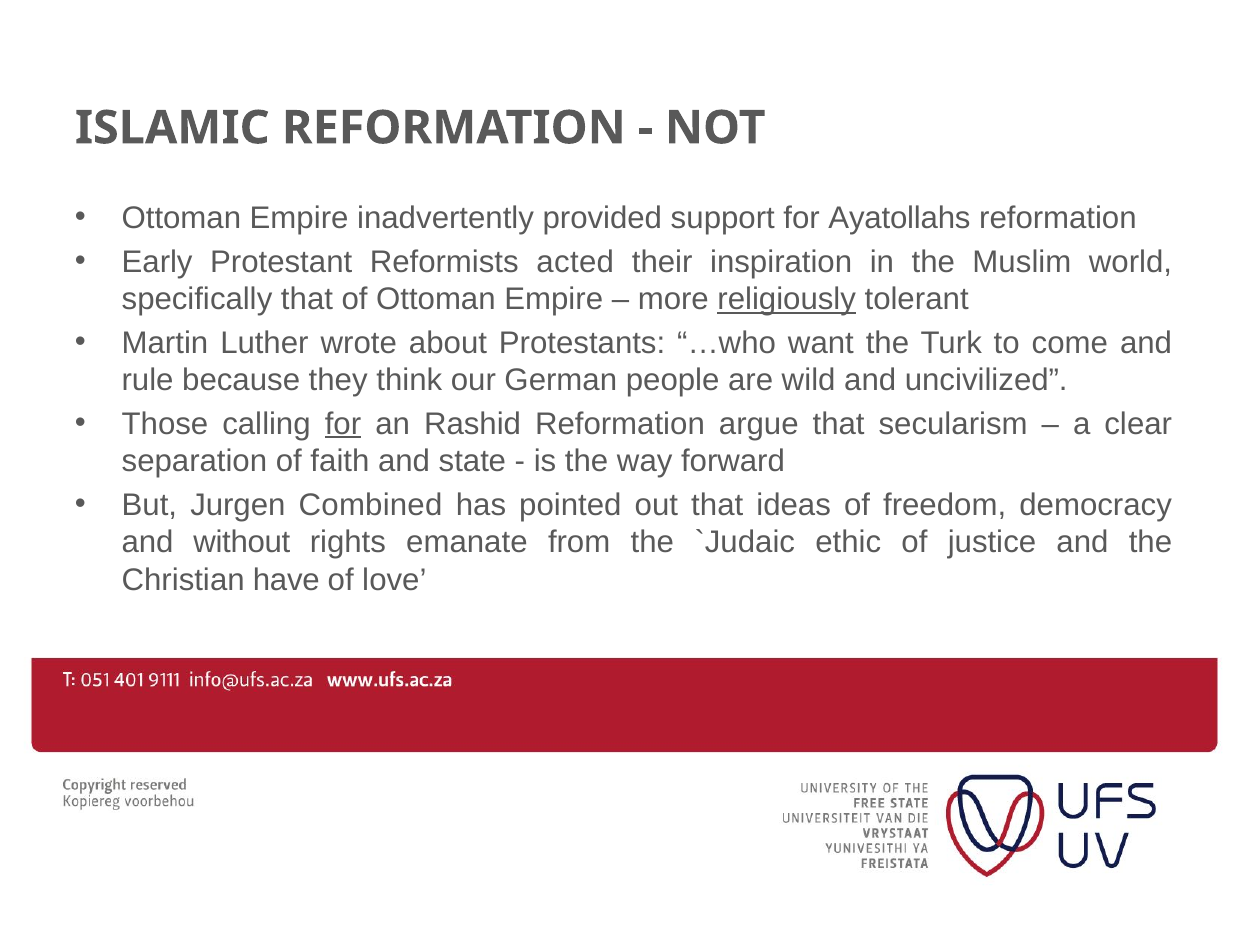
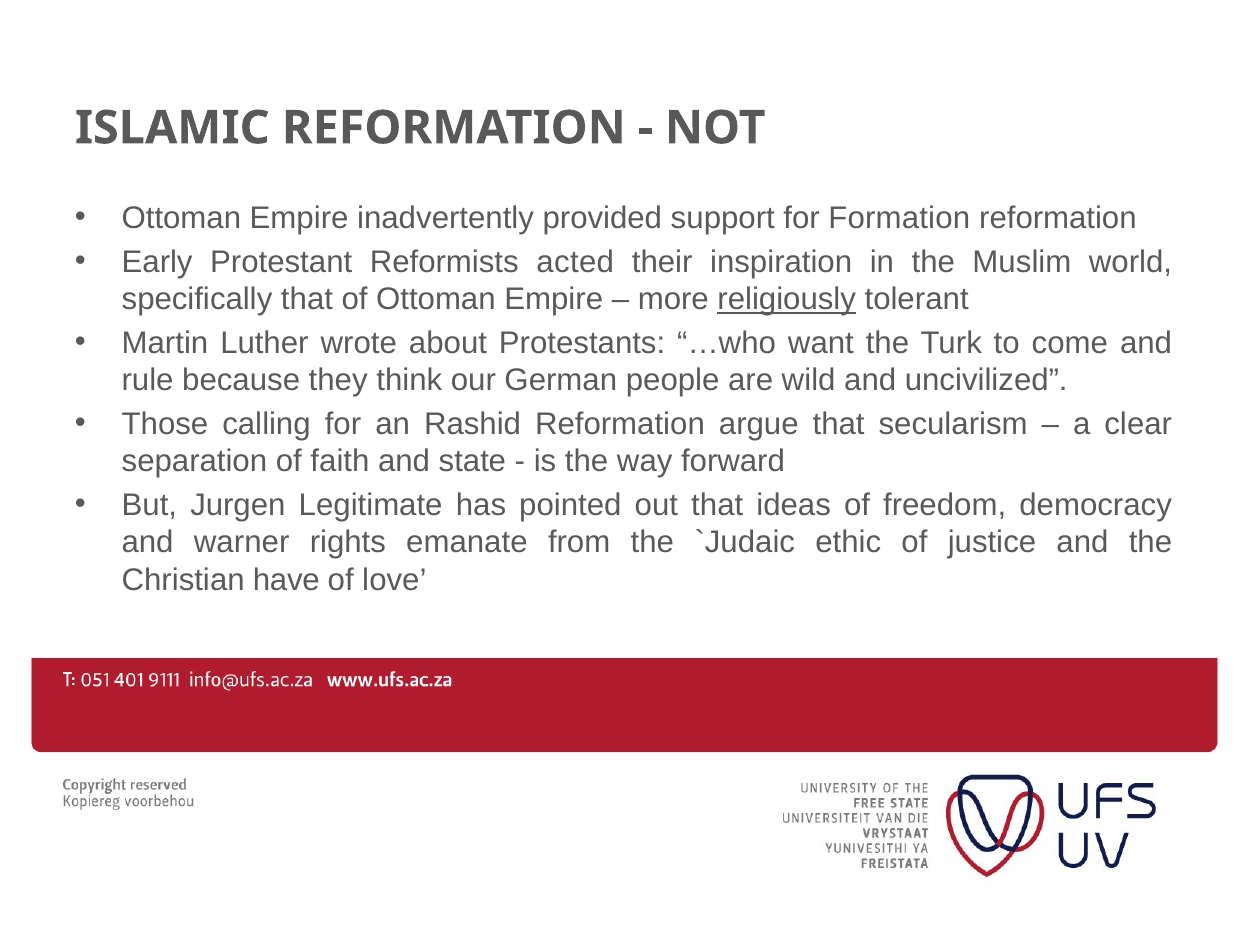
Ayatollahs: Ayatollahs -> Formation
for at (343, 424) underline: present -> none
Combined: Combined -> Legitimate
without: without -> warner
